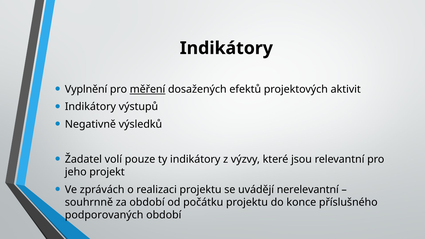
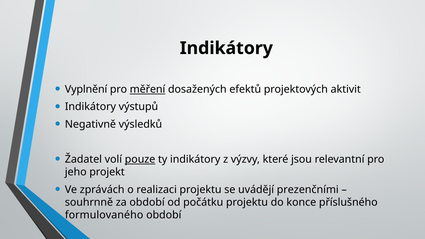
pouze underline: none -> present
nerelevantní: nerelevantní -> prezenčními
podporovaných: podporovaných -> formulovaného
